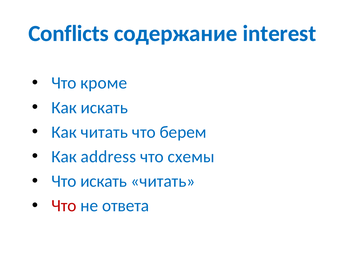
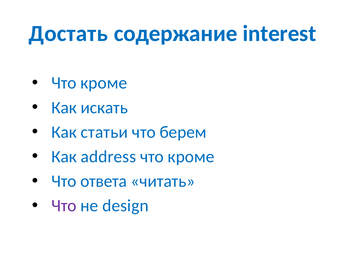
Conflicts: Conflicts -> Достать
Как читать: читать -> статьи
схемы at (191, 157): схемы -> кроме
Что искать: искать -> ответа
Что at (64, 206) colour: red -> purple
ответа: ответа -> design
